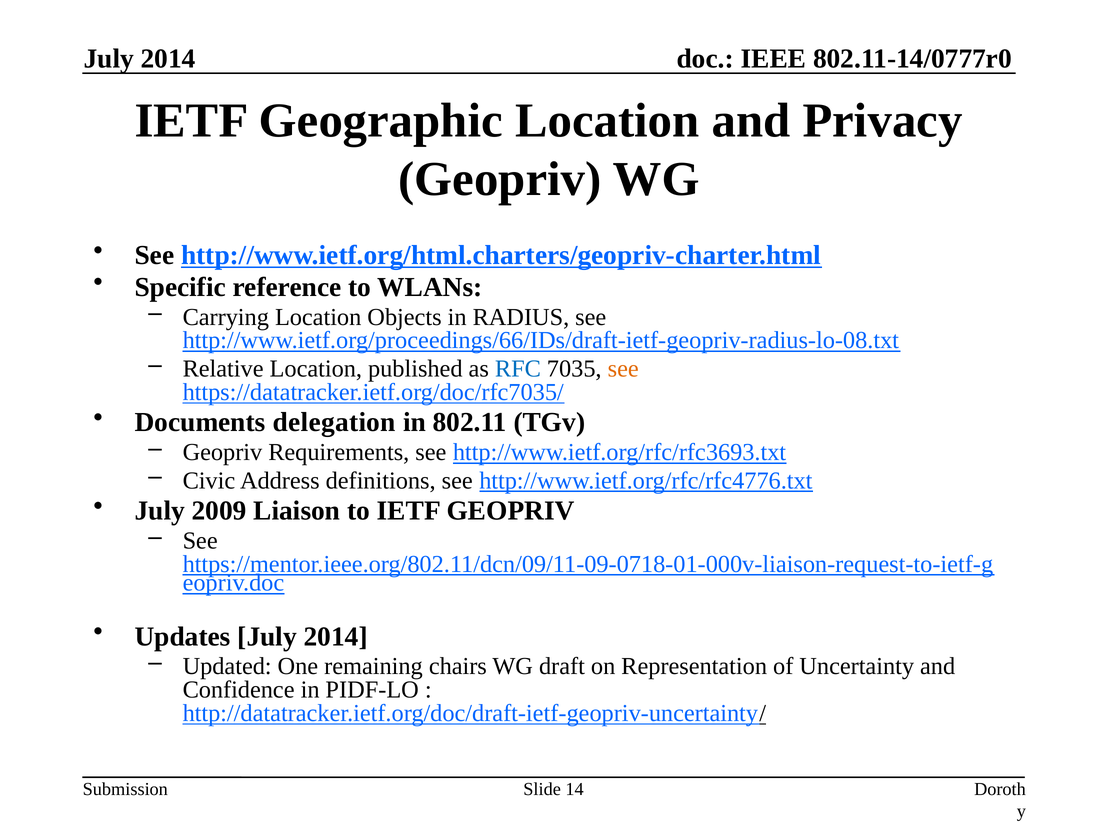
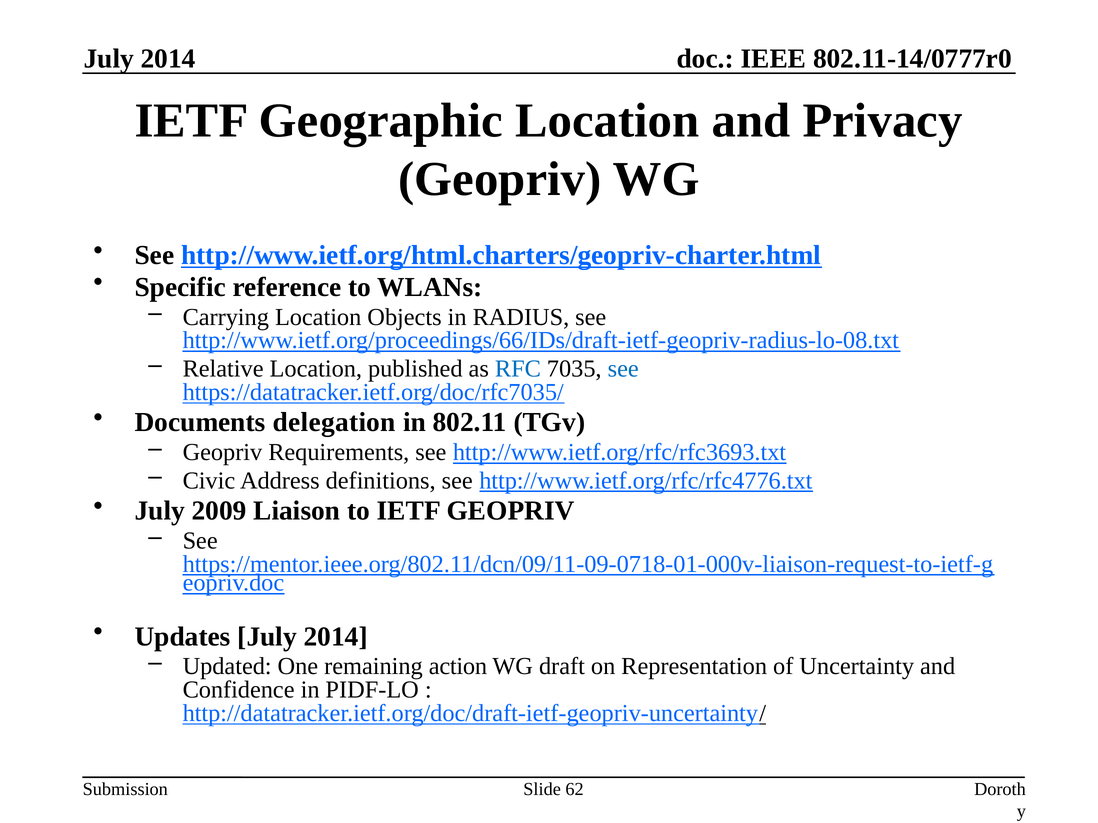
see at (623, 369) colour: orange -> blue
chairs: chairs -> action
14: 14 -> 62
